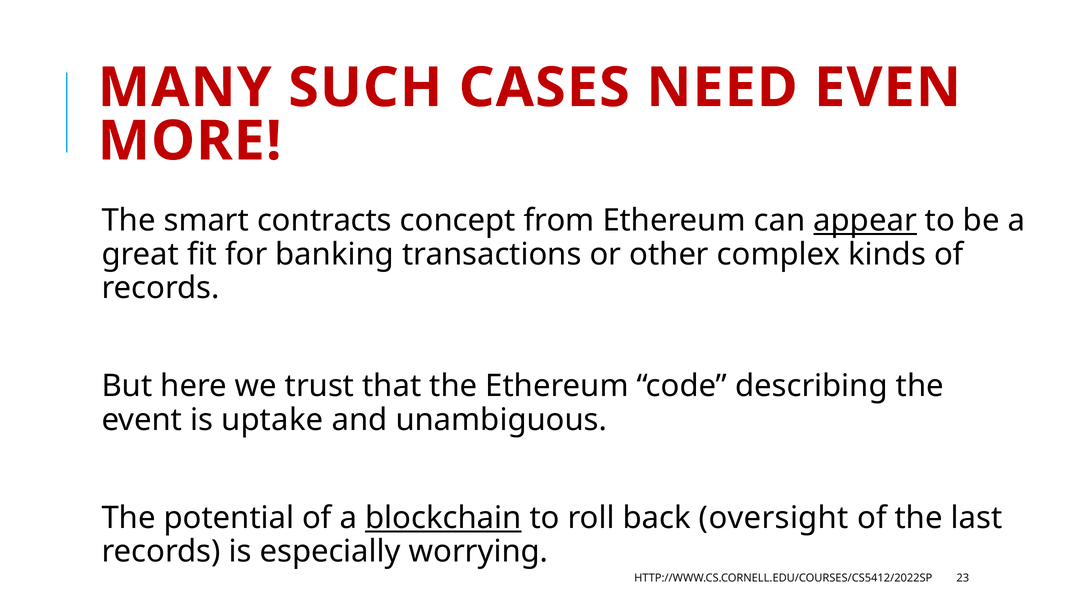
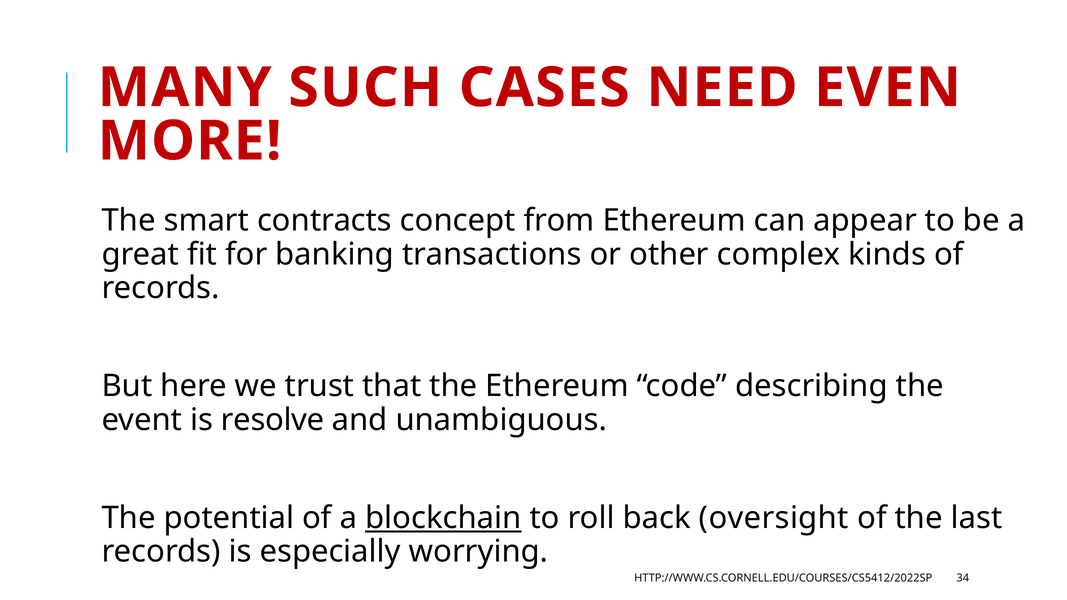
appear underline: present -> none
uptake: uptake -> resolve
23: 23 -> 34
